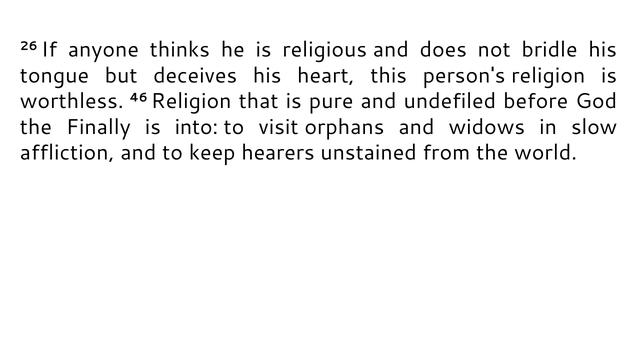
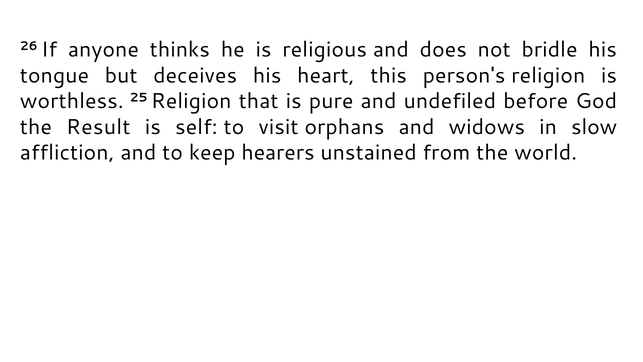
46: 46 -> 25
Finally: Finally -> Result
into: into -> self
